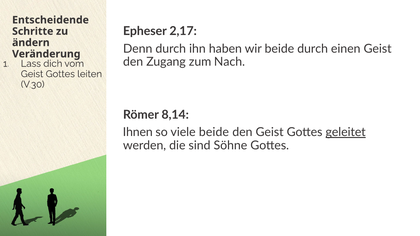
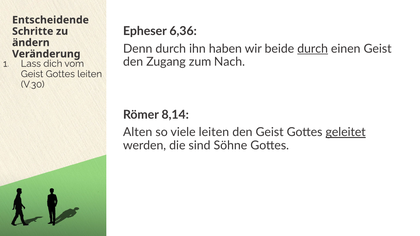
2,17: 2,17 -> 6,36
durch at (313, 49) underline: none -> present
Ihnen: Ihnen -> Alten
viele beide: beide -> leiten
